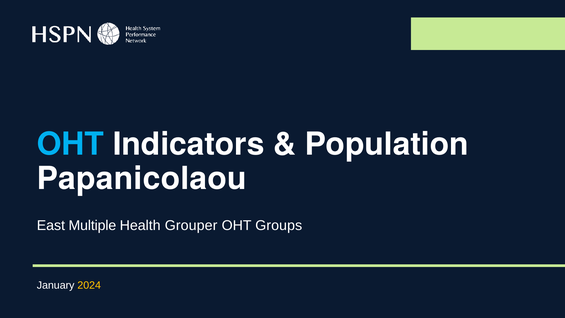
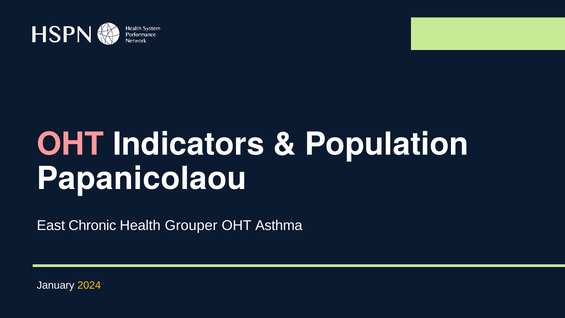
OHT at (70, 144) colour: light blue -> pink
Multiple: Multiple -> Chronic
Groups: Groups -> Asthma
